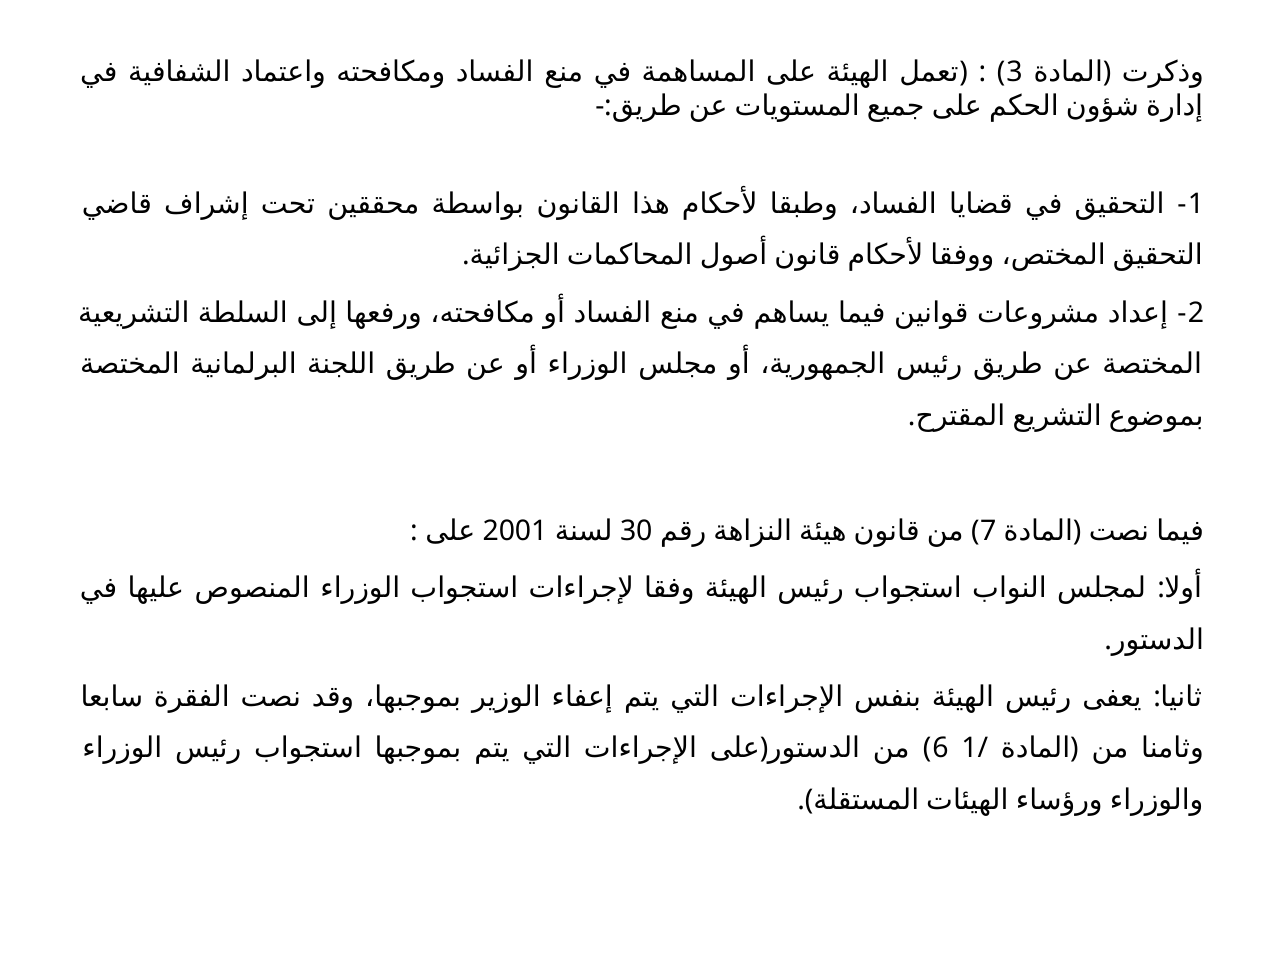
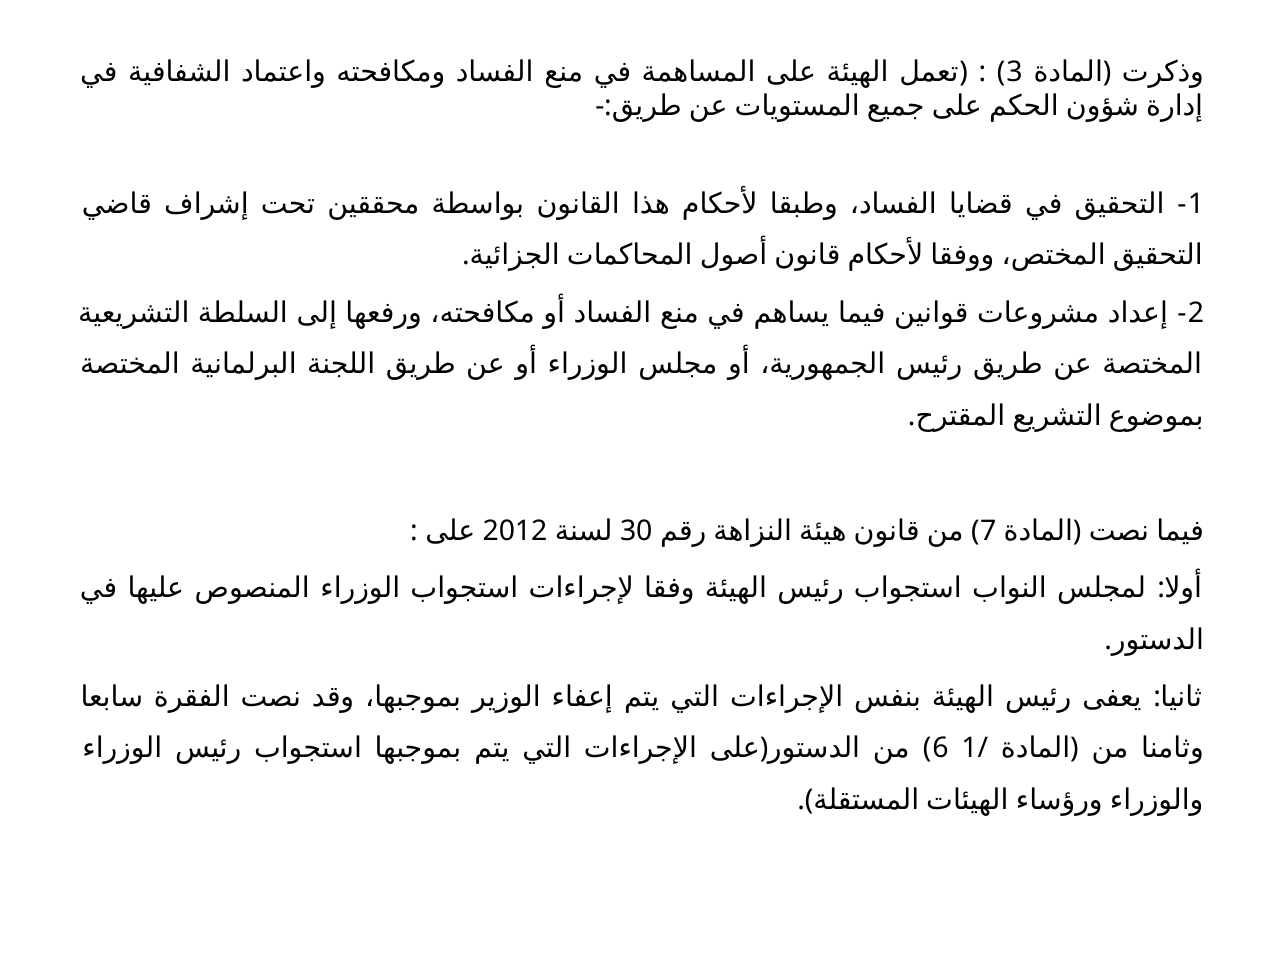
2001: 2001 -> 2012
